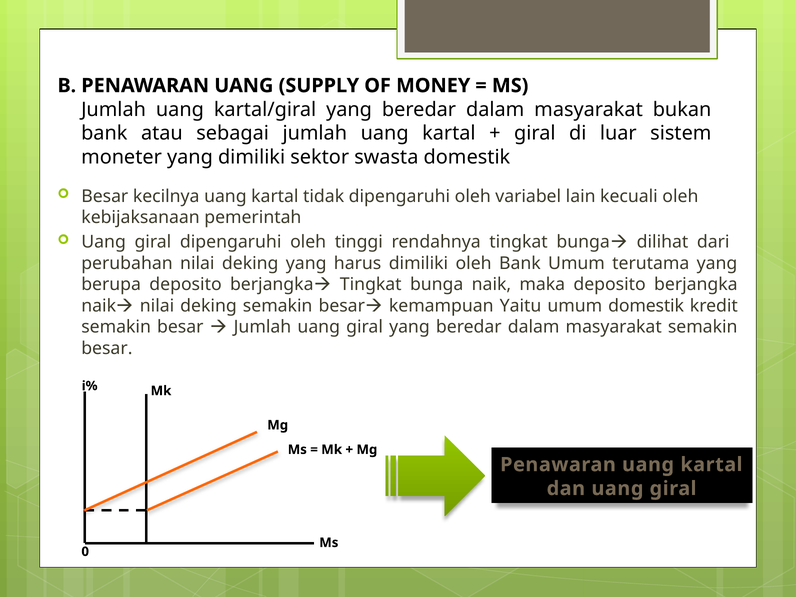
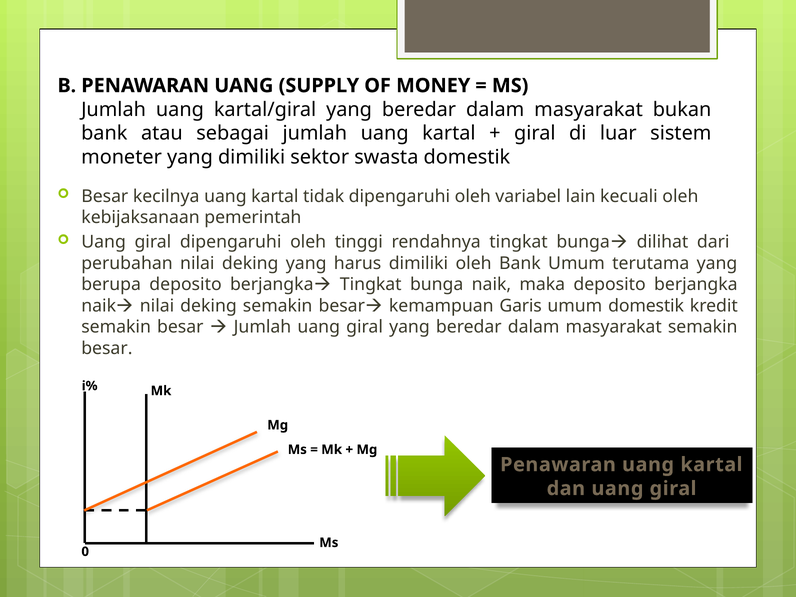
Yaitu: Yaitu -> Garis
